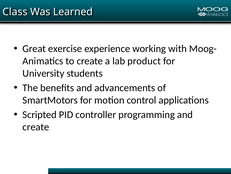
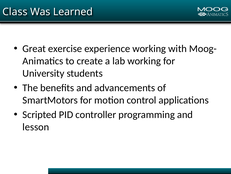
lab product: product -> working
create at (36, 126): create -> lesson
